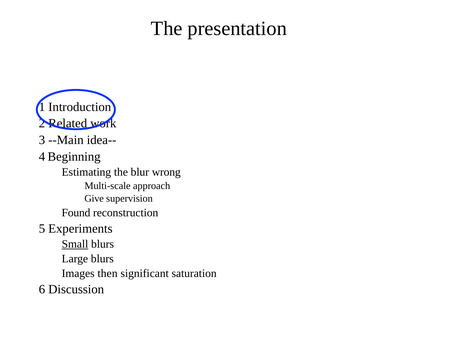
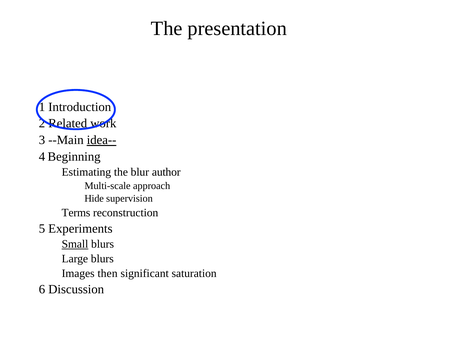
idea-- underline: none -> present
wrong: wrong -> author
Give: Give -> Hide
Found: Found -> Terms
